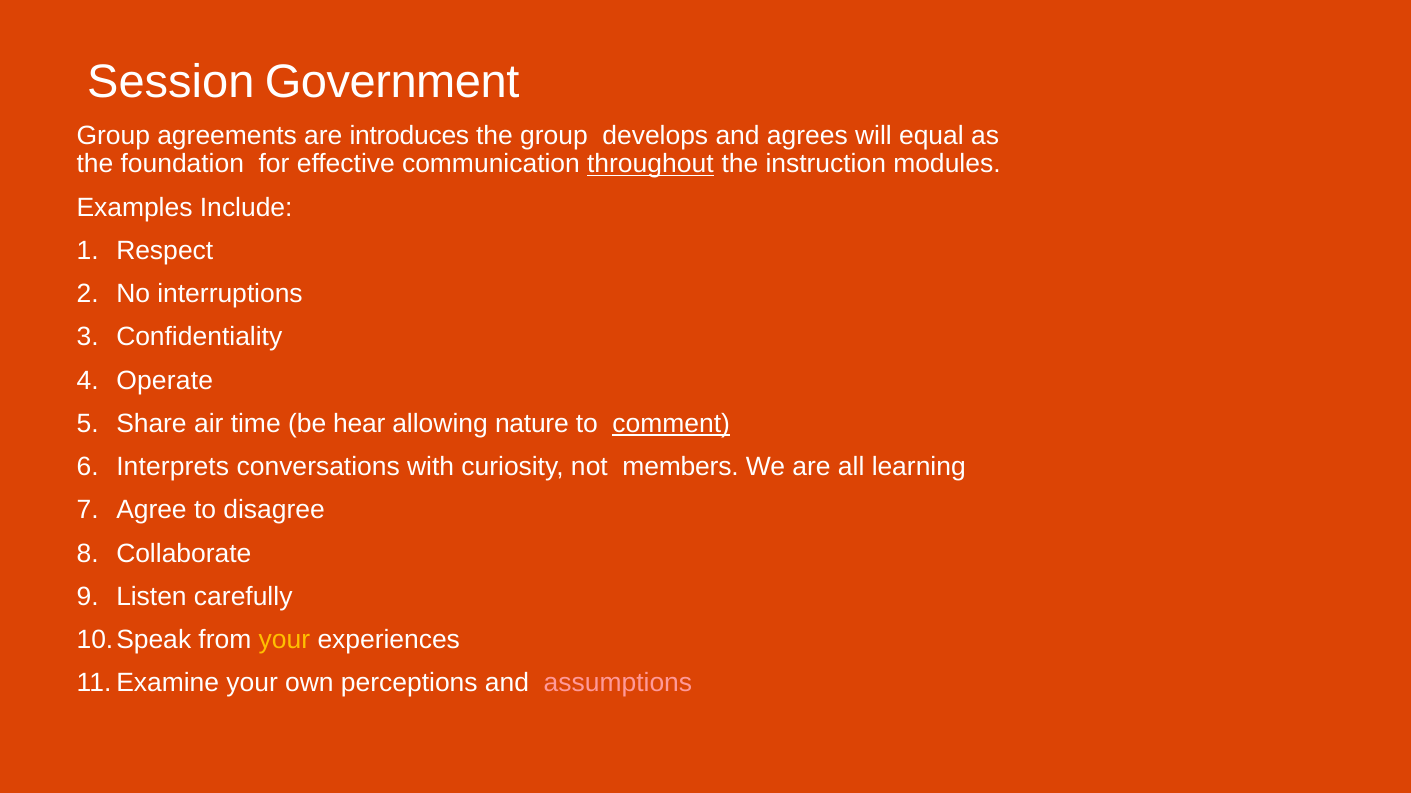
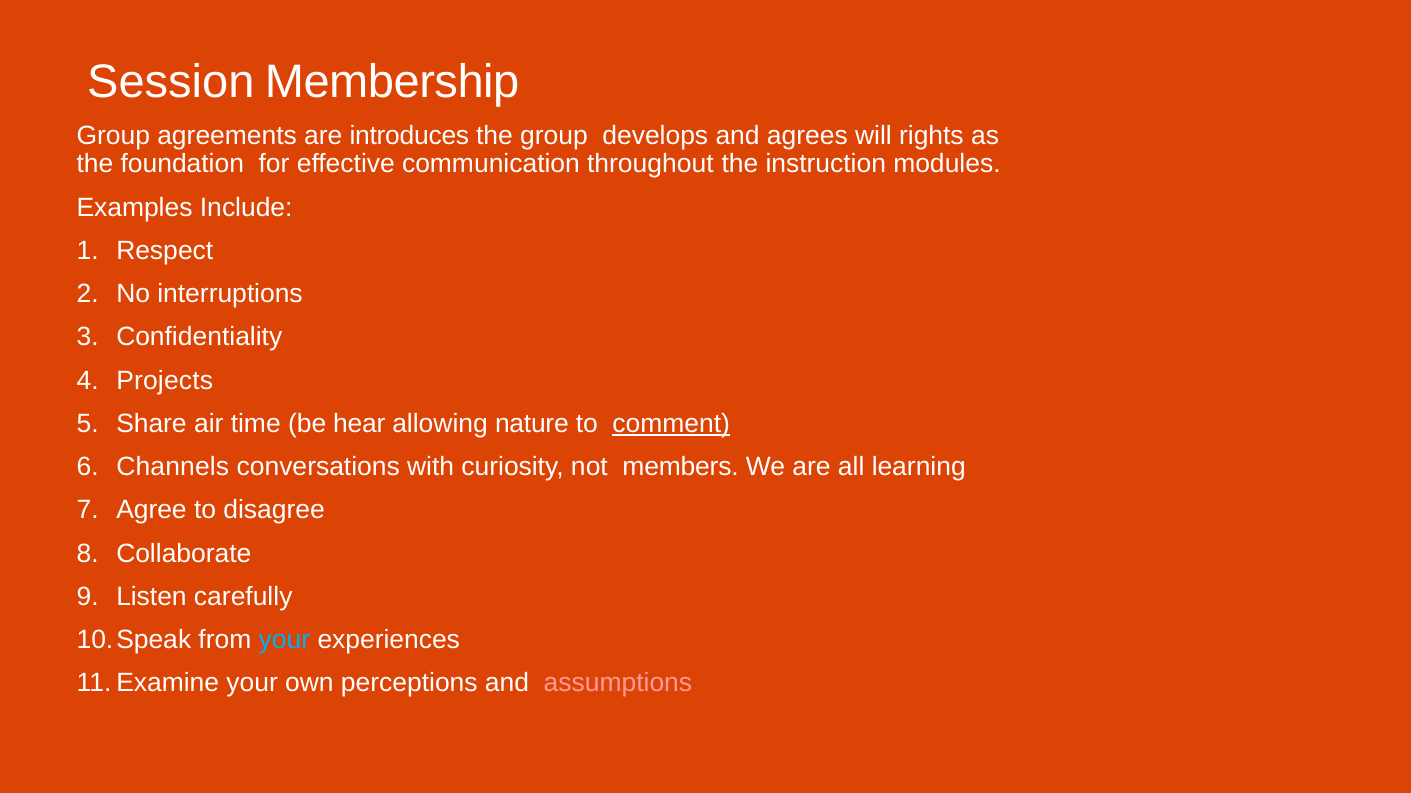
Government: Government -> Membership
equal: equal -> rights
throughout underline: present -> none
Operate: Operate -> Projects
Interprets: Interprets -> Channels
your at (284, 640) colour: yellow -> light blue
